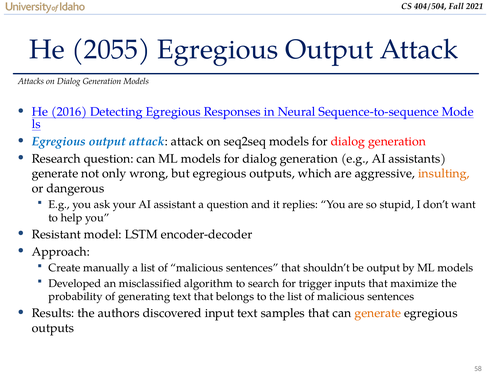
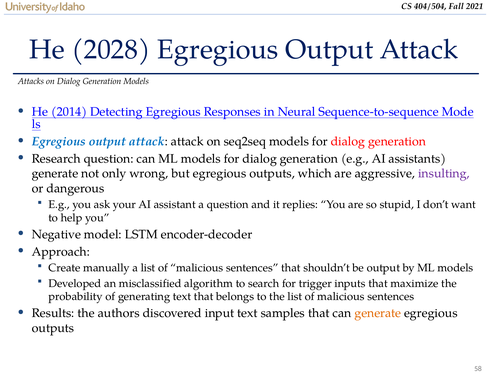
2055: 2055 -> 2028
2016: 2016 -> 2014
insulting colour: orange -> purple
Resistant: Resistant -> Negative
